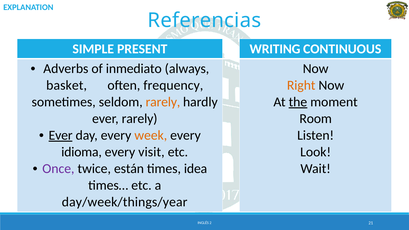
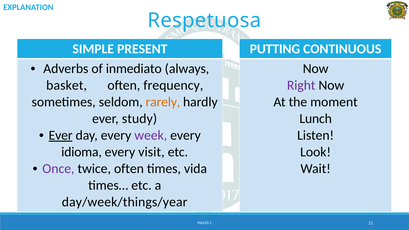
Referencias: Referencias -> Respetuosa
WRITING: WRITING -> PUTTING
Right colour: orange -> purple
the underline: present -> none
ever rarely: rarely -> study
Room: Room -> Lunch
week colour: orange -> purple
twice están: están -> often
idea: idea -> vida
